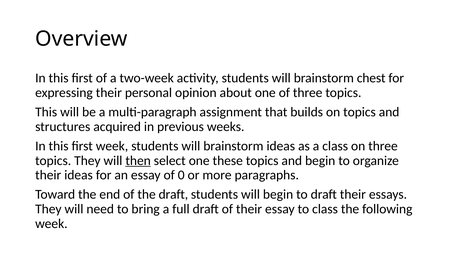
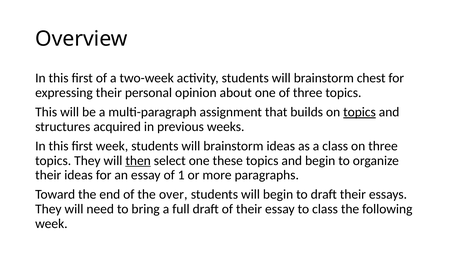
topics at (360, 112) underline: none -> present
0: 0 -> 1
the draft: draft -> over
